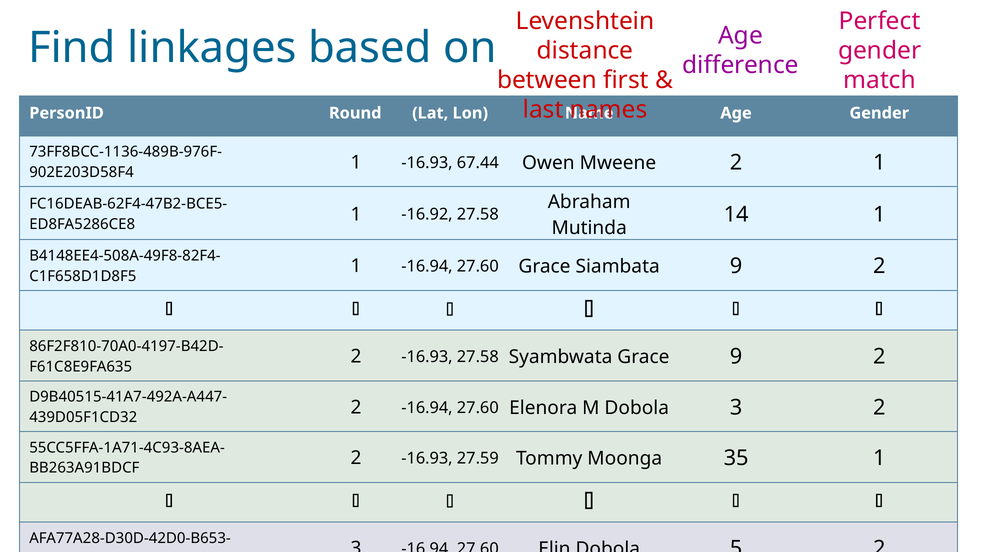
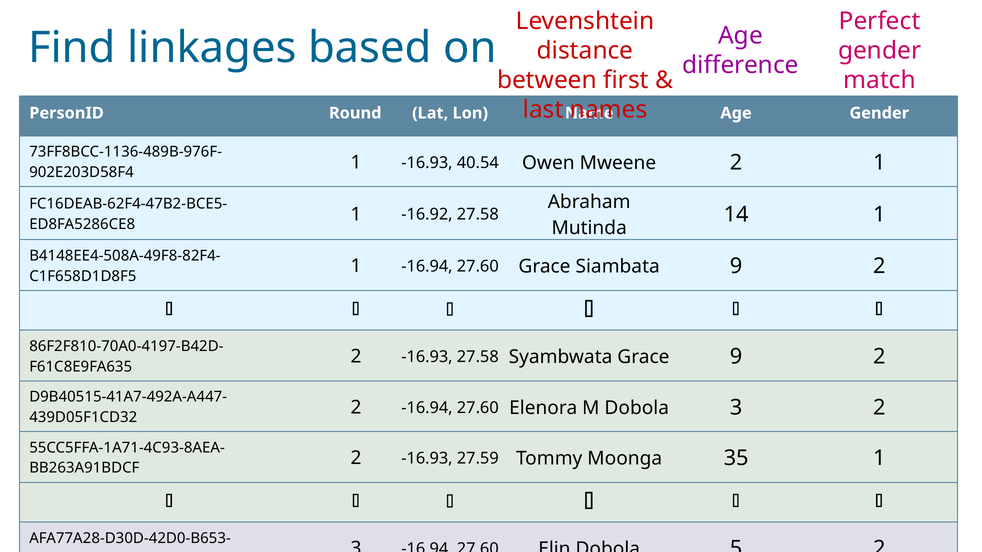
67.44: 67.44 -> 40.54
